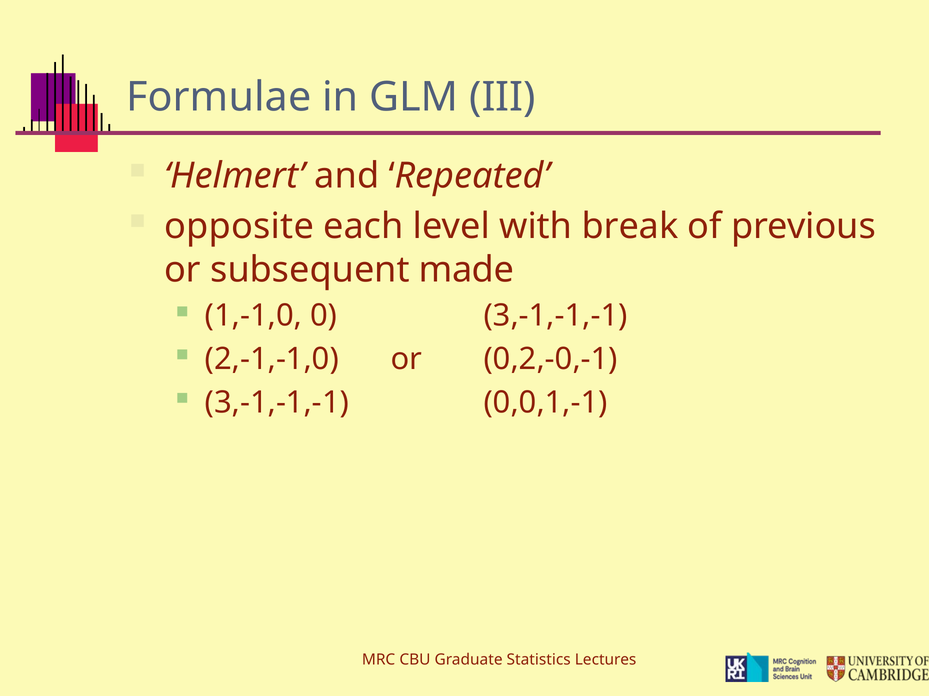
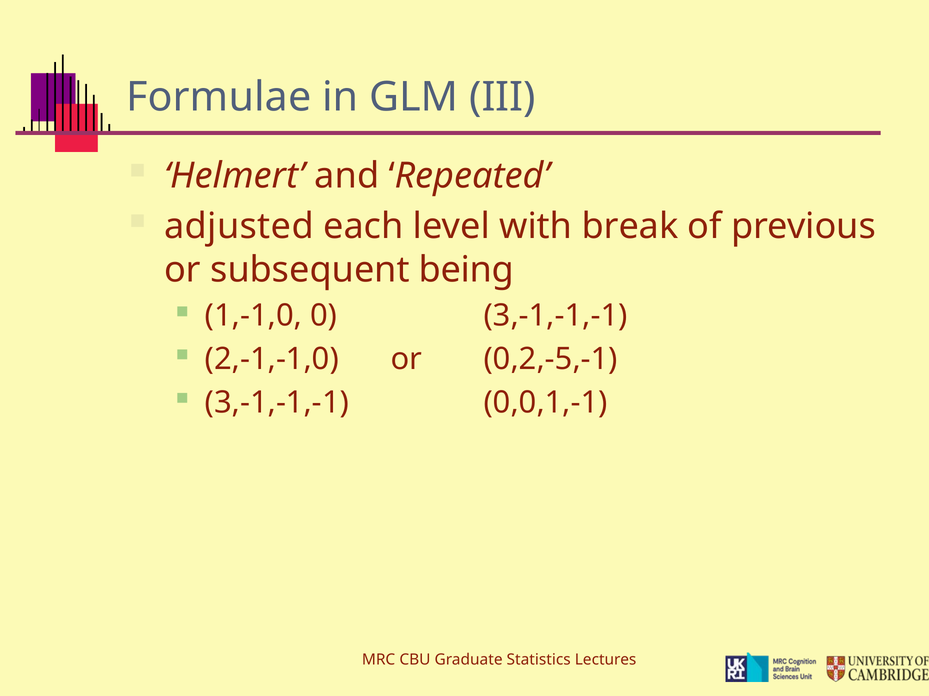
opposite: opposite -> adjusted
made: made -> being
0,2,-0,-1: 0,2,-0,-1 -> 0,2,-5,-1
